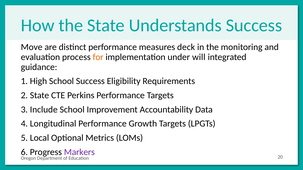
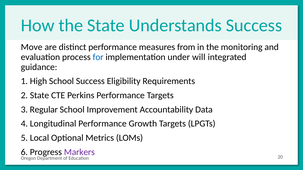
deck: deck -> from
for colour: orange -> blue
Include: Include -> Regular
